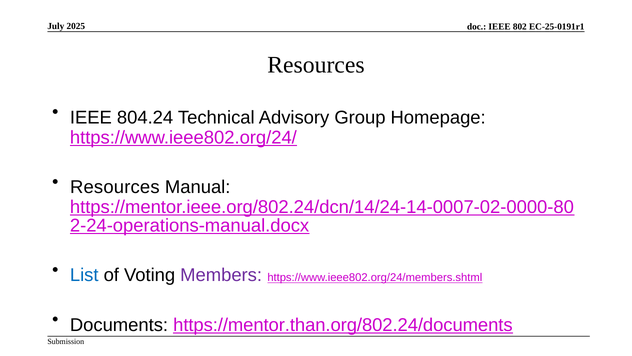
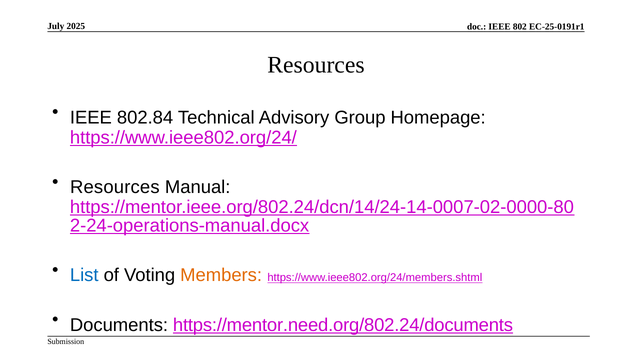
804.24: 804.24 -> 802.84
Members colour: purple -> orange
https://mentor.than.org/802.24/documents: https://mentor.than.org/802.24/documents -> https://mentor.need.org/802.24/documents
